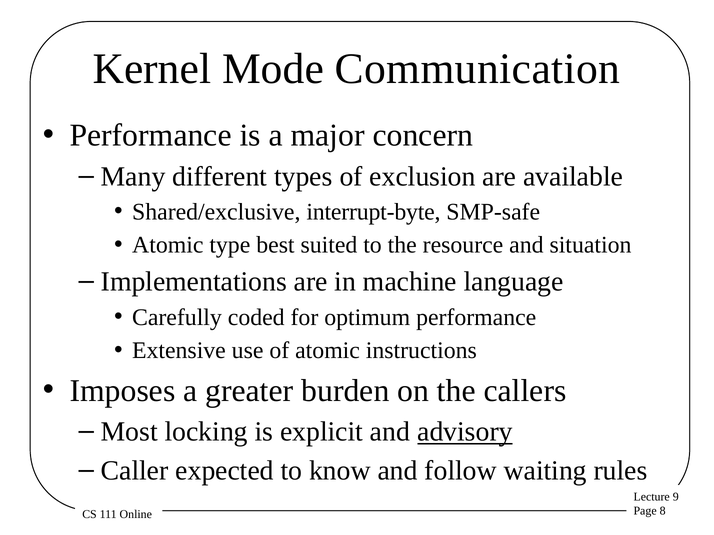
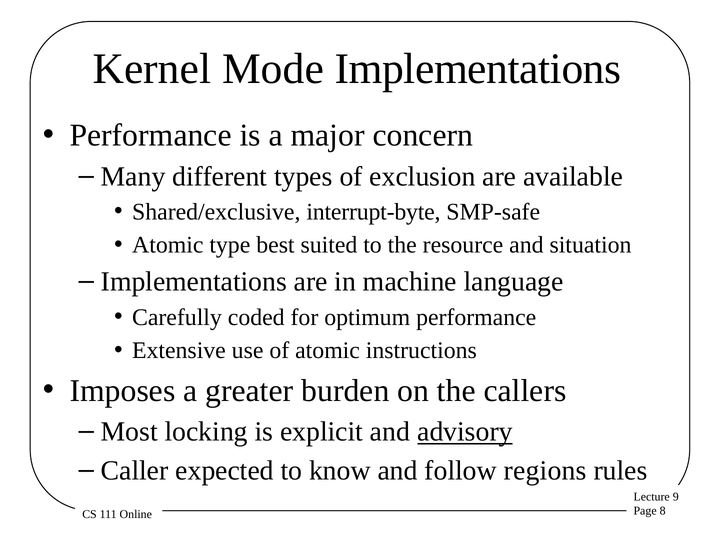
Mode Communication: Communication -> Implementations
waiting: waiting -> regions
